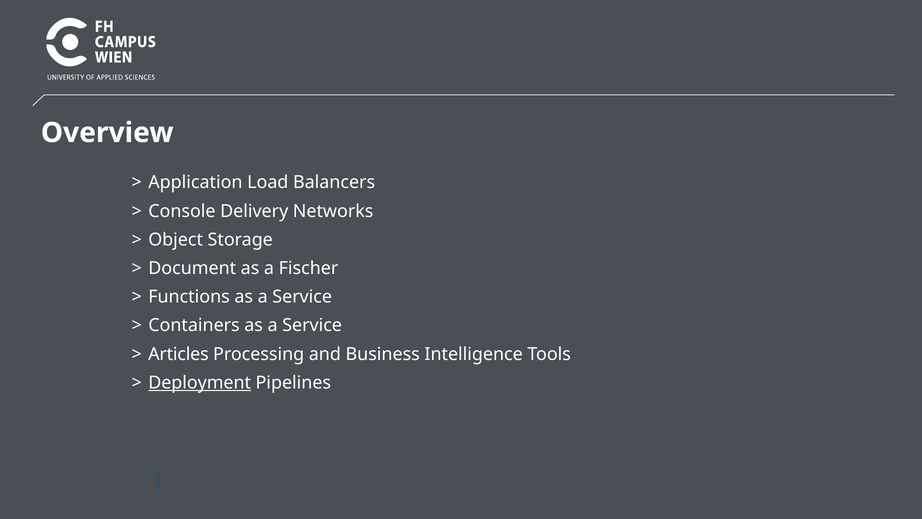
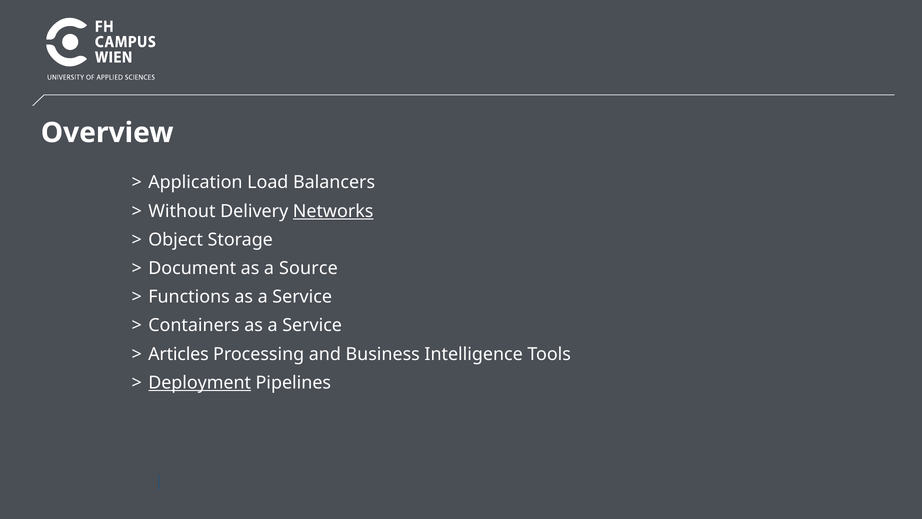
Console: Console -> Without
Networks underline: none -> present
Fischer: Fischer -> Source
